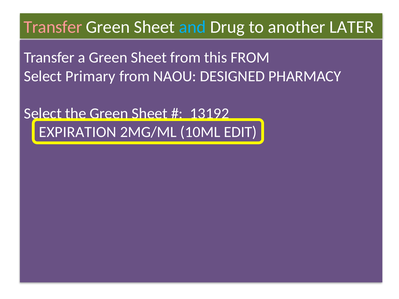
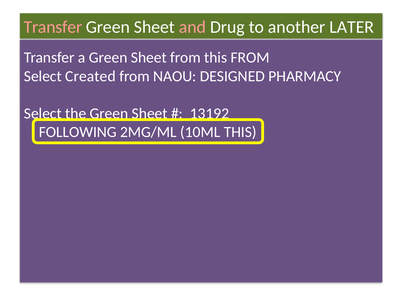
and colour: light blue -> pink
Primary: Primary -> Created
EXPIRATION: EXPIRATION -> FOLLOWING
10ML EDIT: EDIT -> THIS
